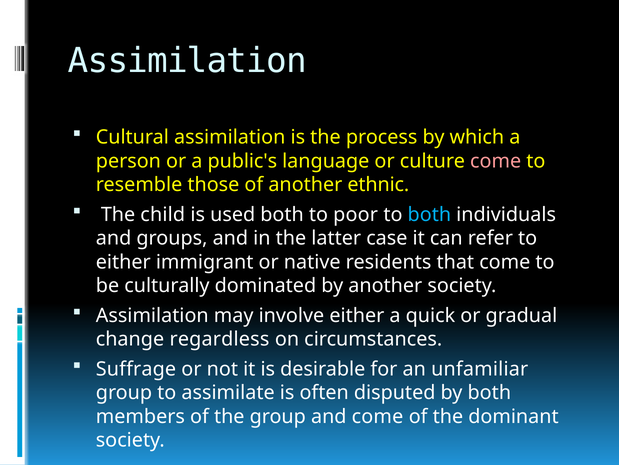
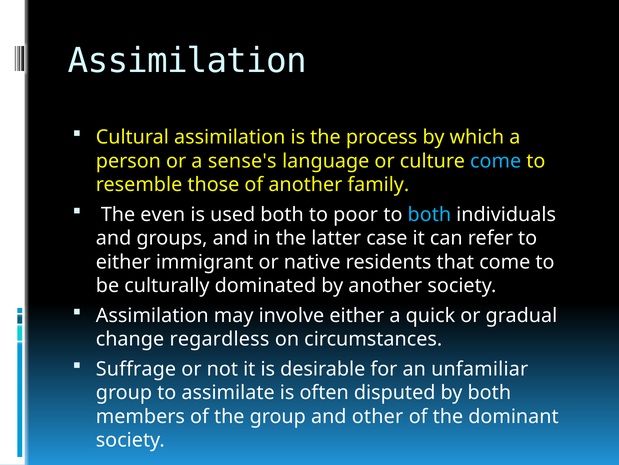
public's: public's -> sense's
come at (496, 161) colour: pink -> light blue
ethnic: ethnic -> family
child: child -> even
and come: come -> other
